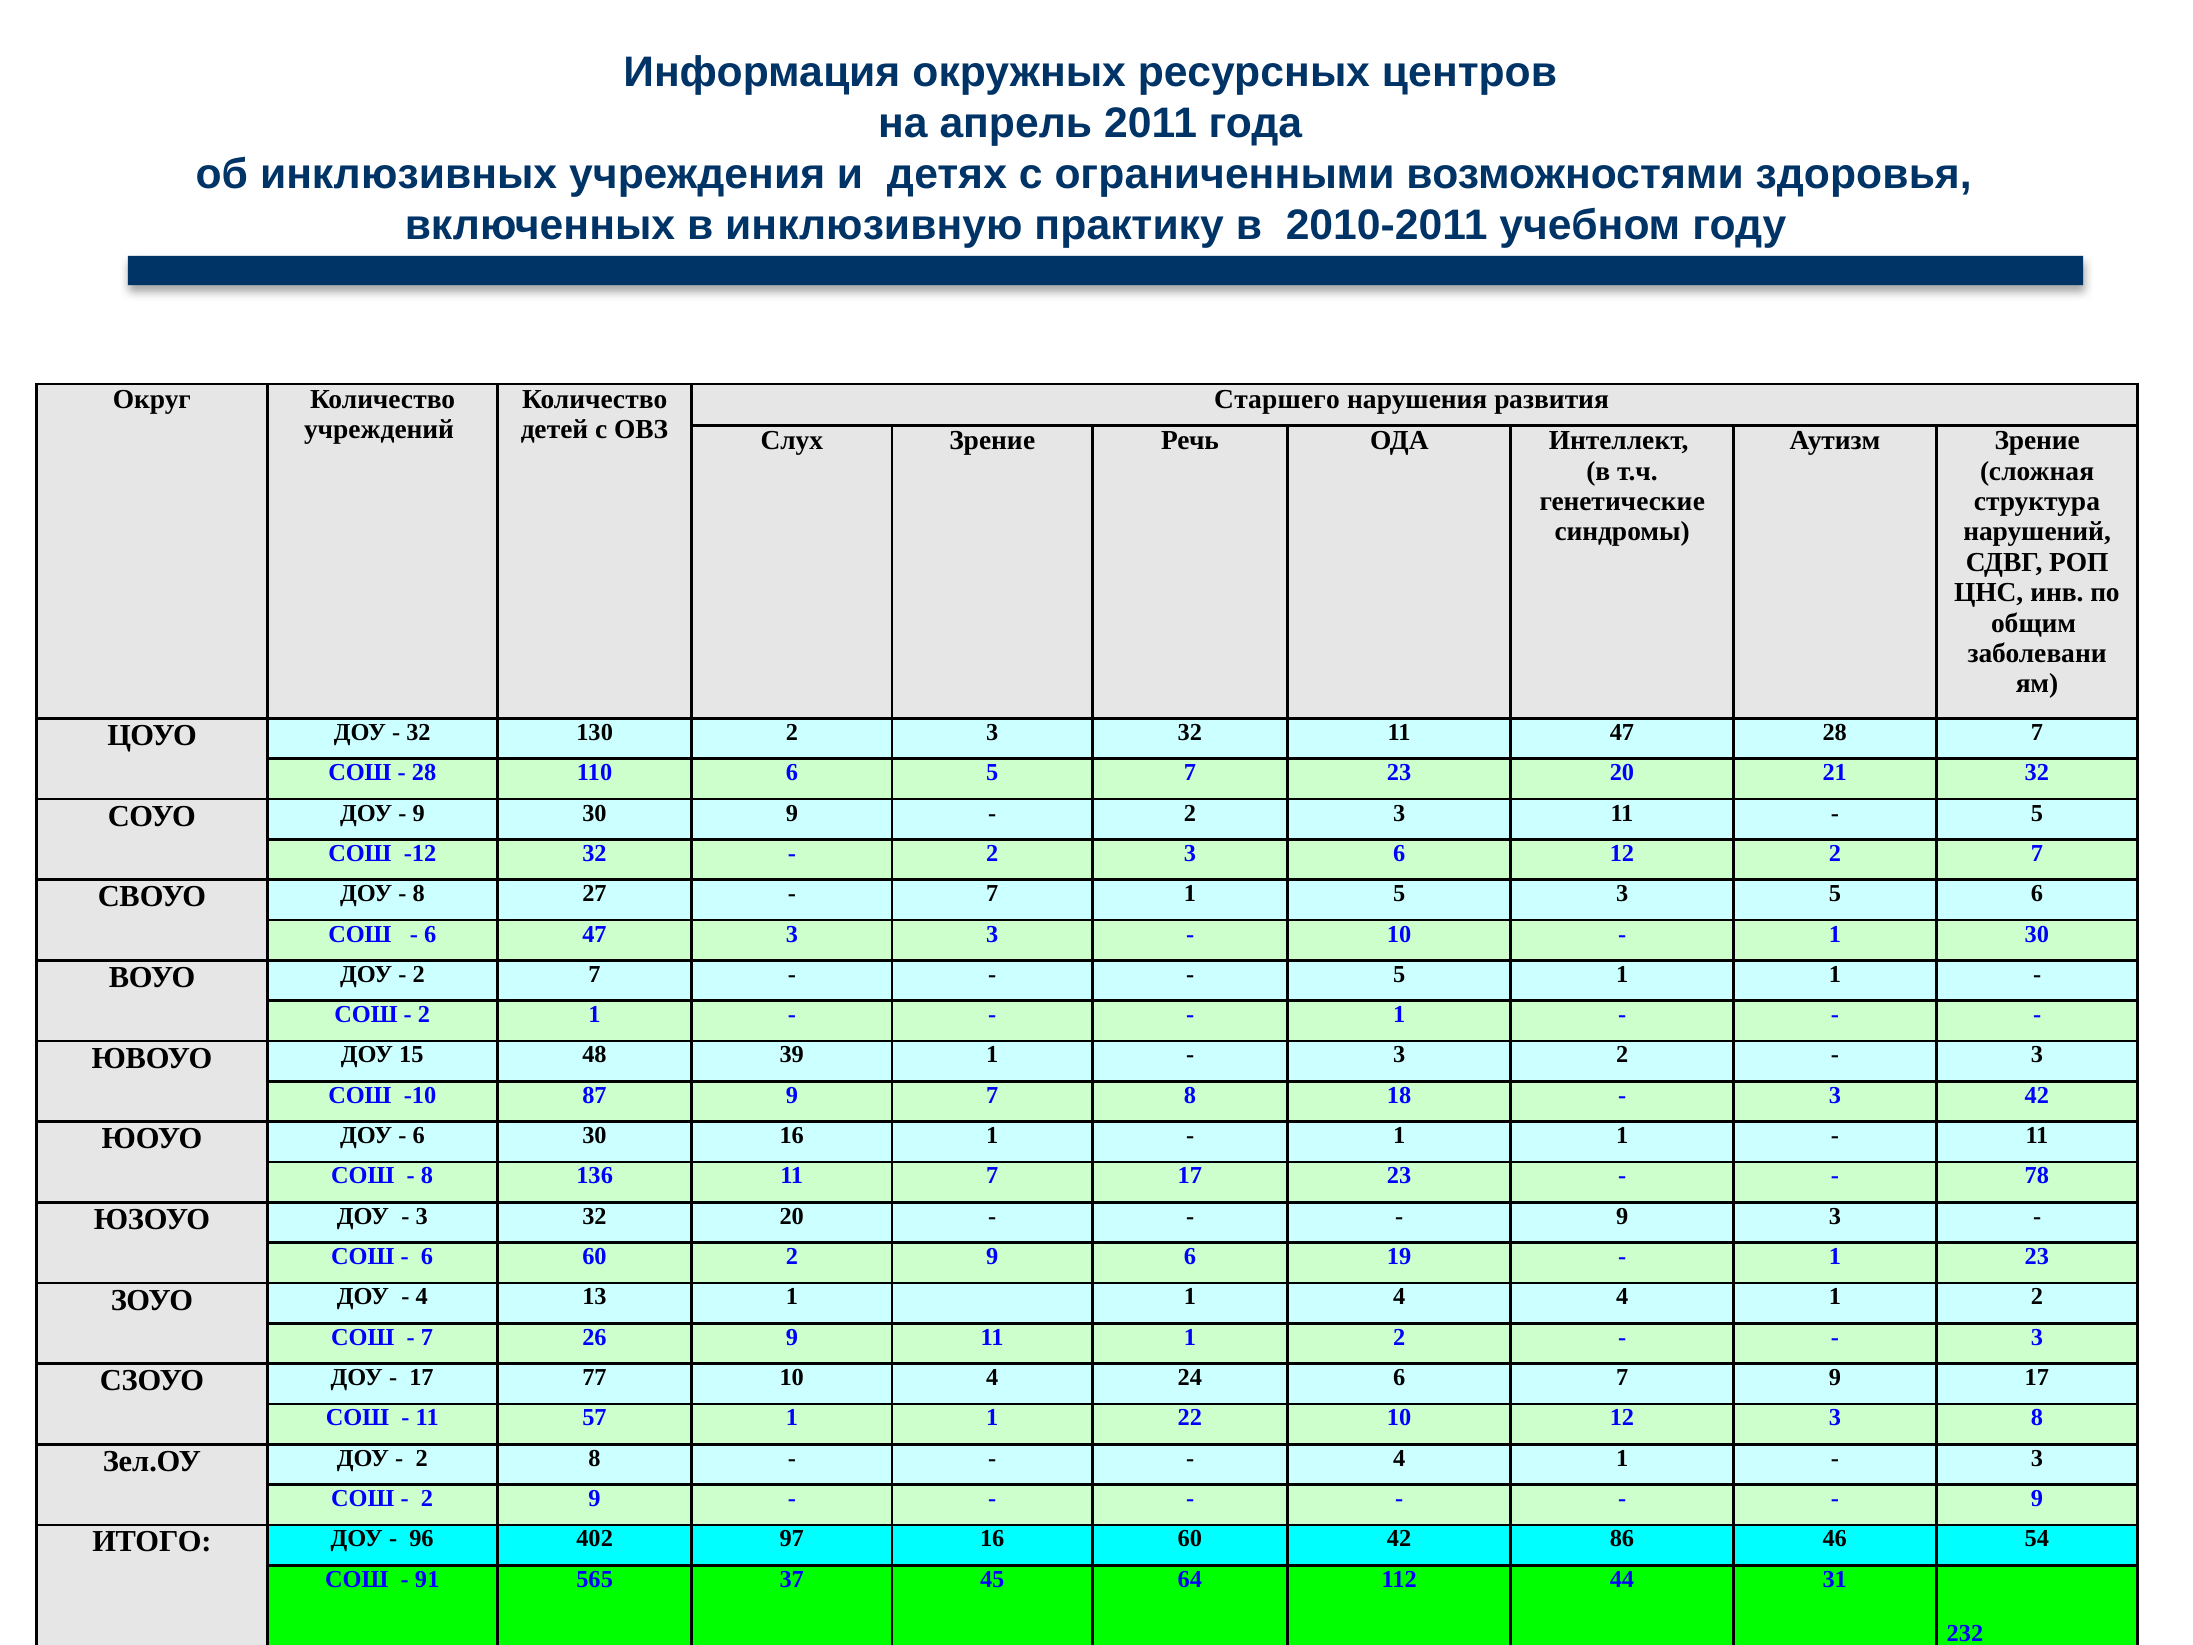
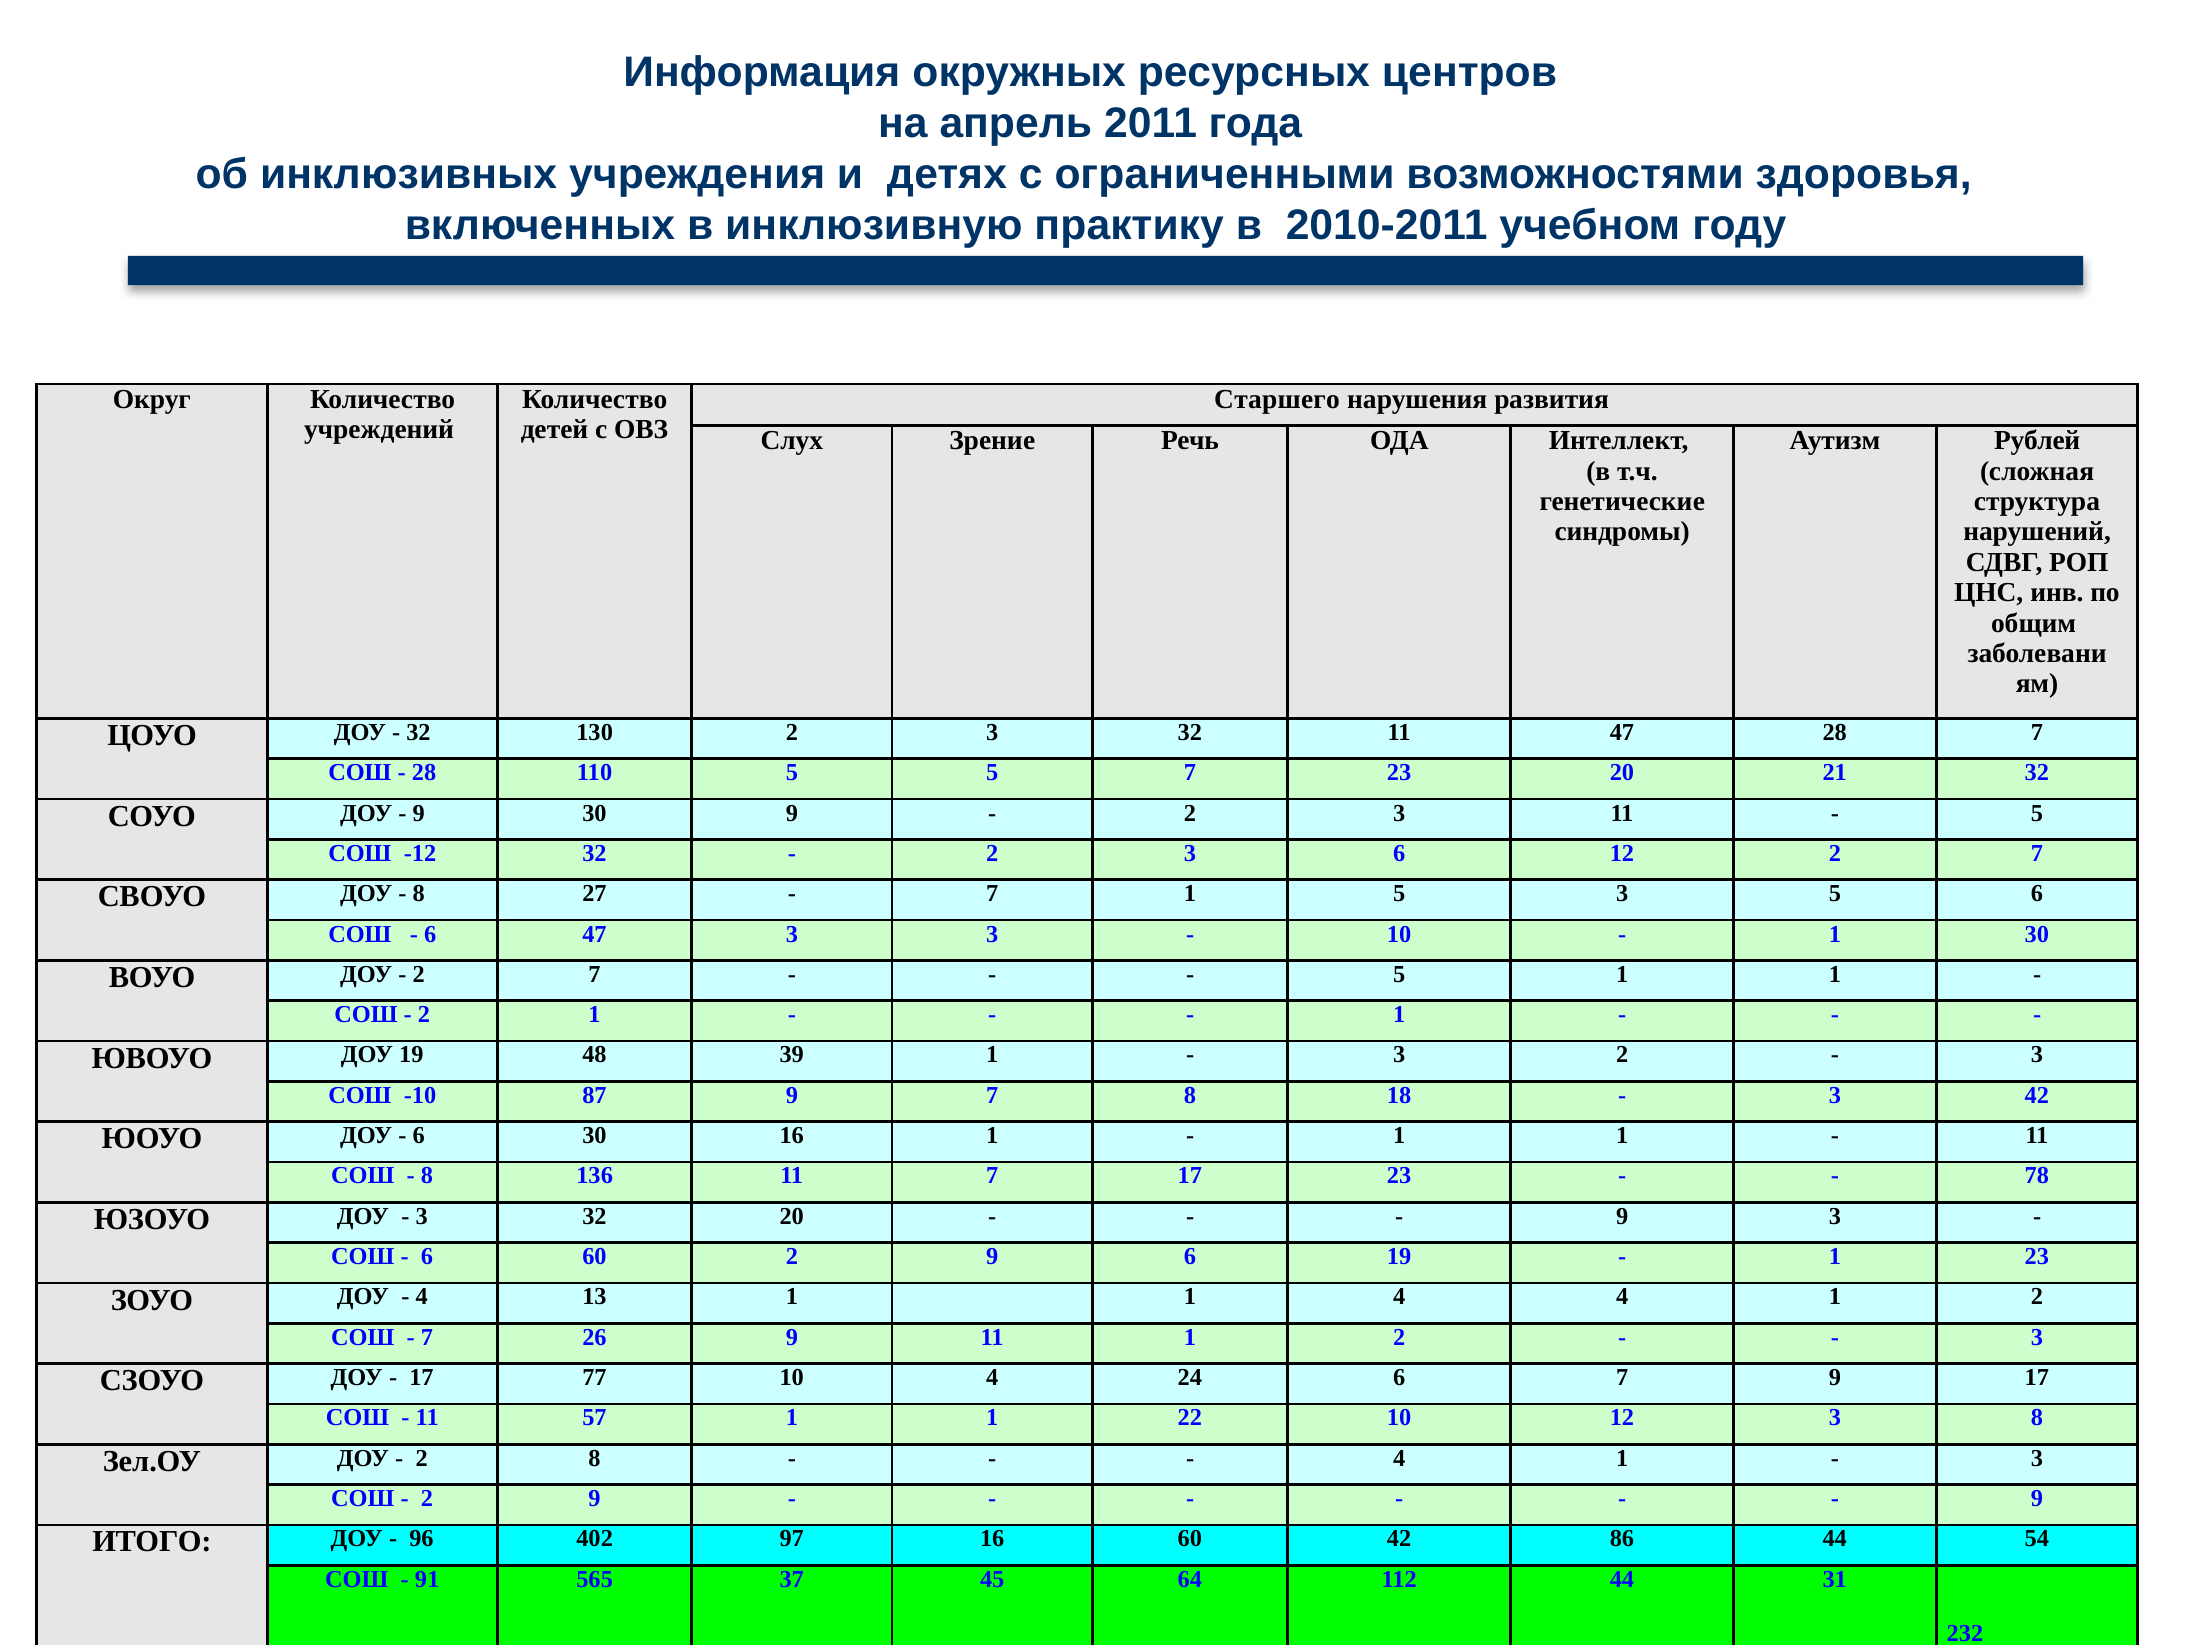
Аутизм Зрение: Зрение -> Рублей
110 6: 6 -> 5
ДОУ 15: 15 -> 19
86 46: 46 -> 44
